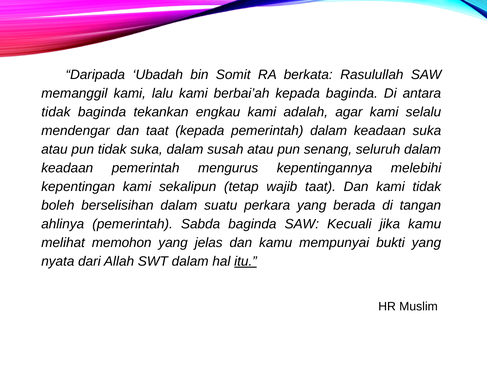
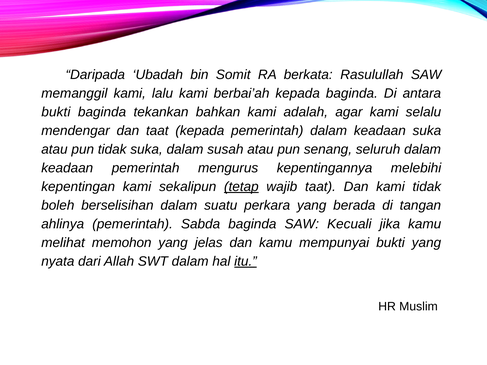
tidak at (56, 112): tidak -> bukti
engkau: engkau -> bahkan
tetap underline: none -> present
